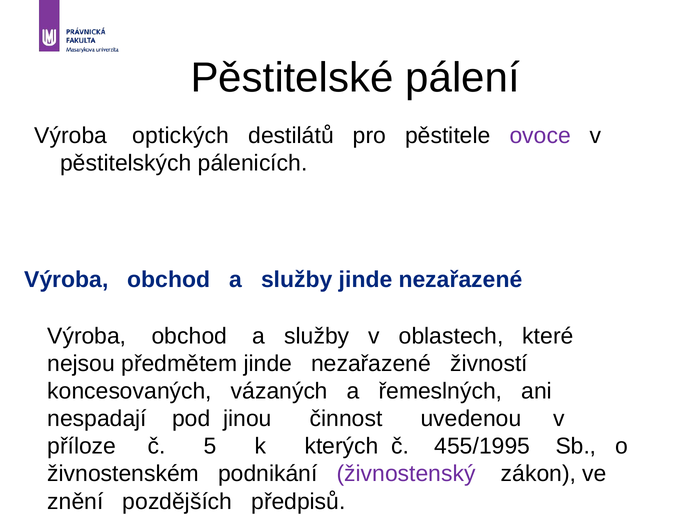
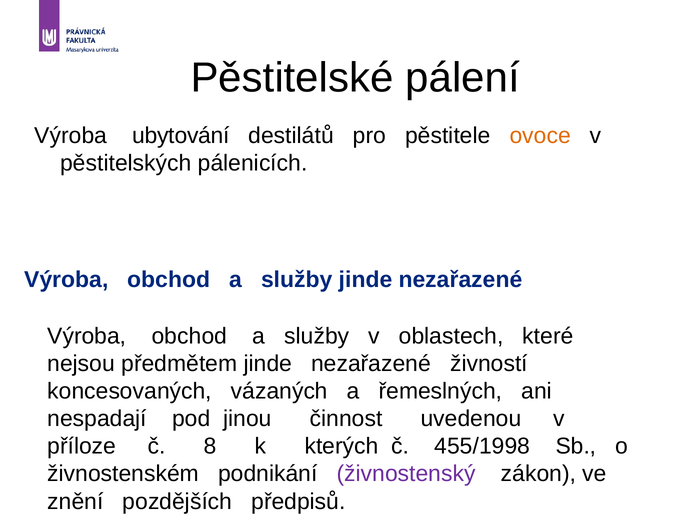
optických: optických -> ubytování
ovoce colour: purple -> orange
5: 5 -> 8
455/1995: 455/1995 -> 455/1998
